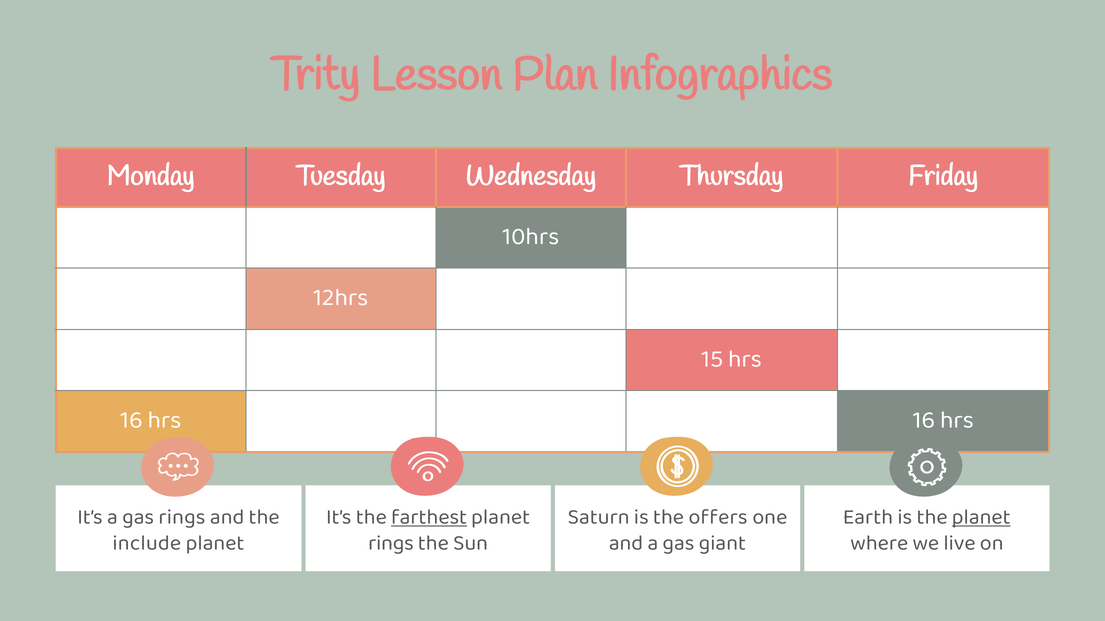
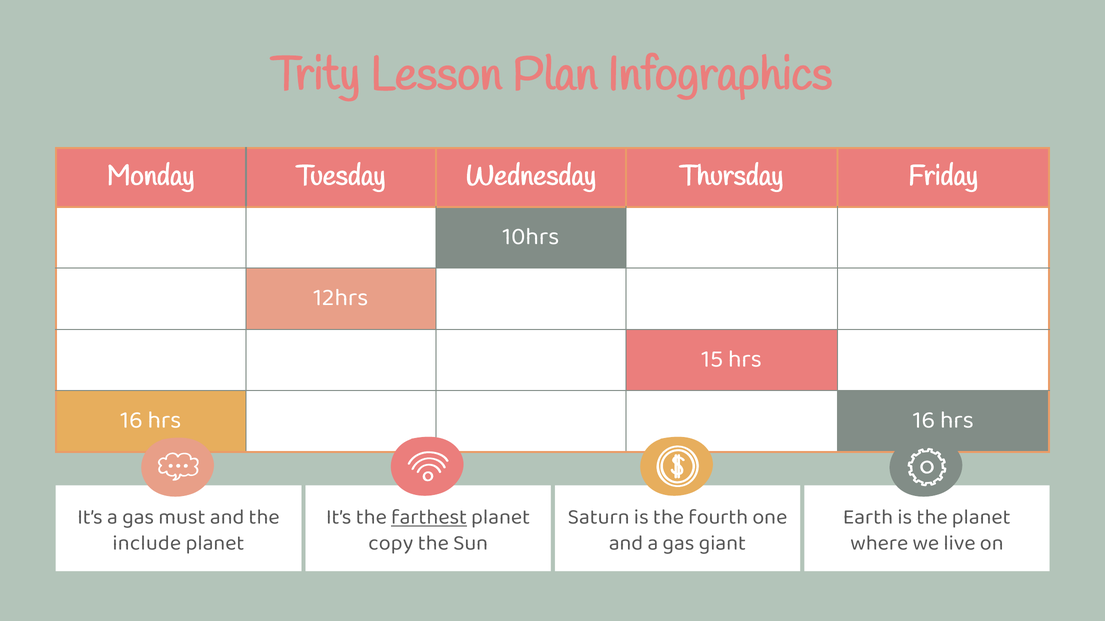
gas rings: rings -> must
offers: offers -> fourth
planet at (981, 517) underline: present -> none
rings at (391, 543): rings -> copy
